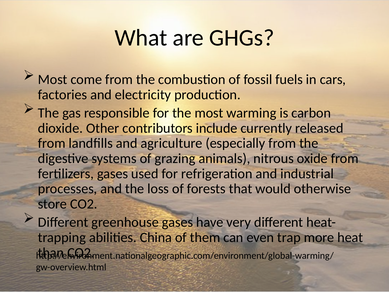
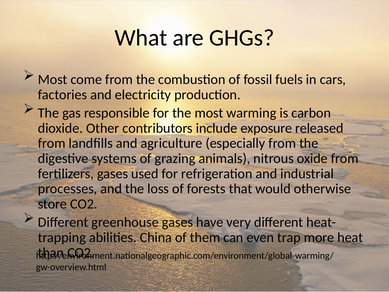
currently: currently -> exposure
